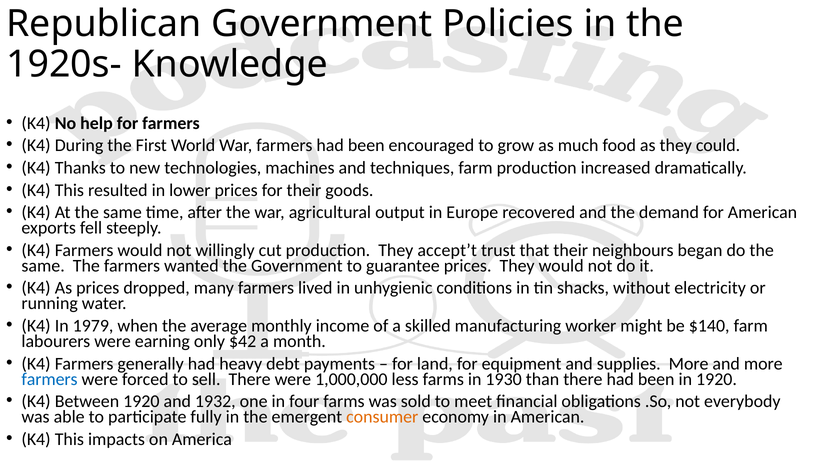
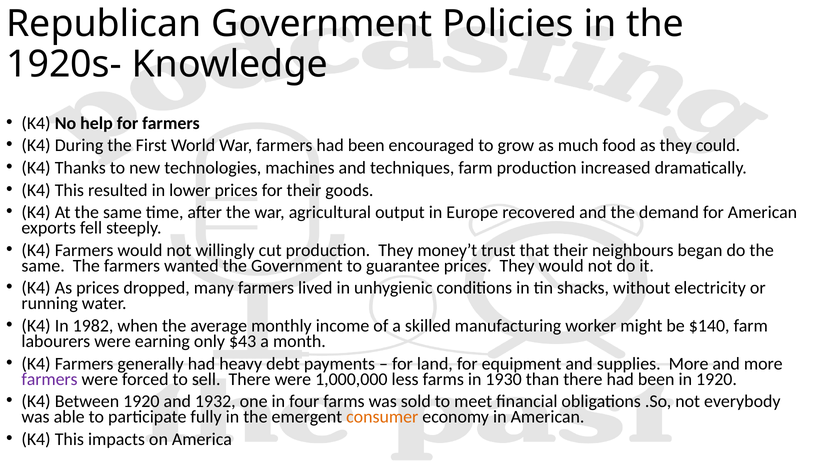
accept’t: accept’t -> money’t
1979: 1979 -> 1982
$42: $42 -> $43
farmers at (50, 379) colour: blue -> purple
